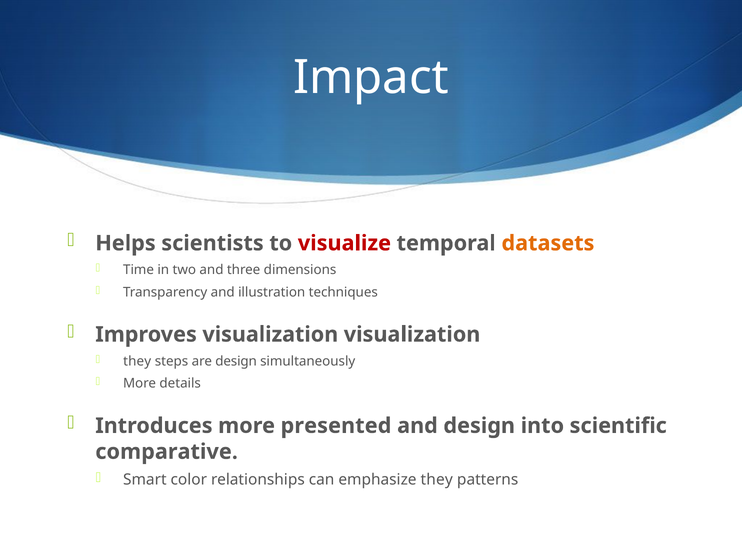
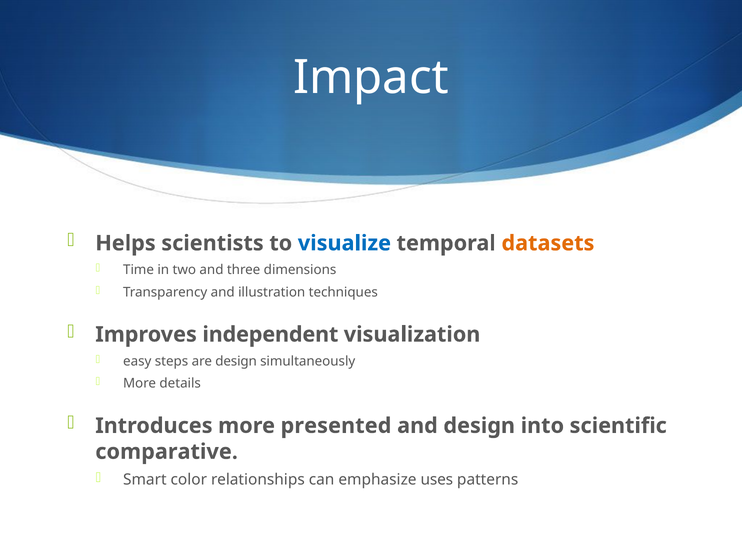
visualize colour: red -> blue
Improves visualization: visualization -> independent
they at (137, 361): they -> easy
emphasize they: they -> uses
